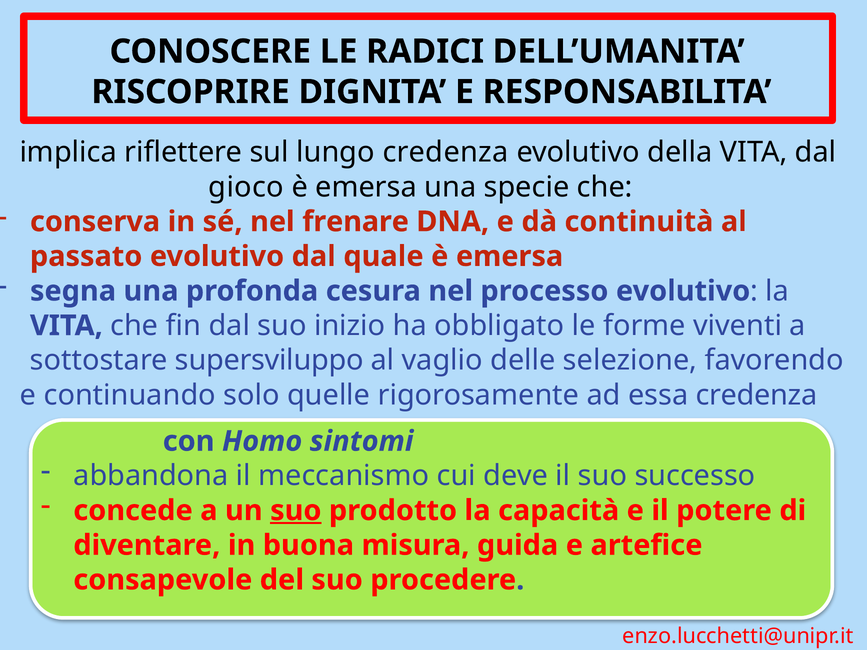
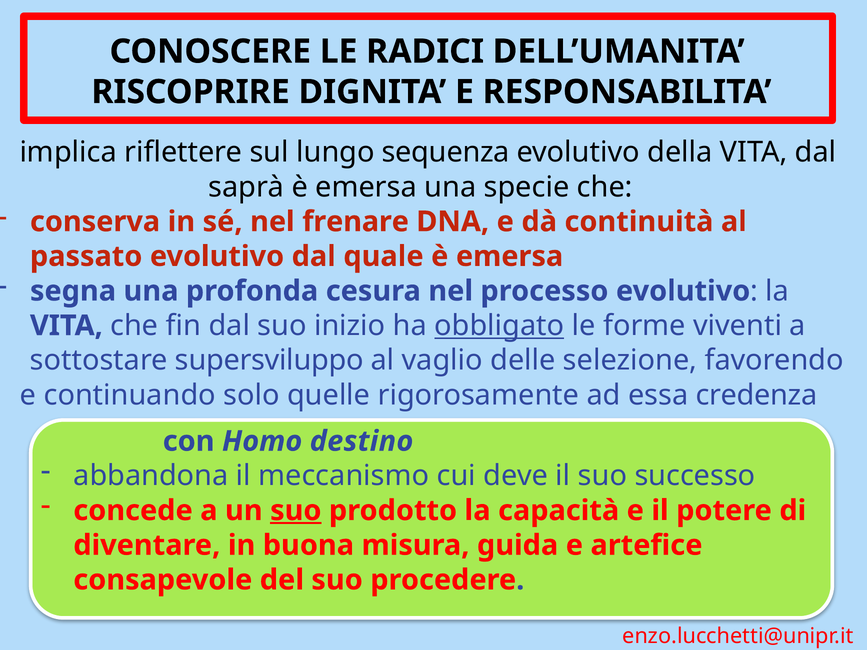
lungo credenza: credenza -> sequenza
gioco: gioco -> saprà
obbligato underline: none -> present
sintomi: sintomi -> destino
